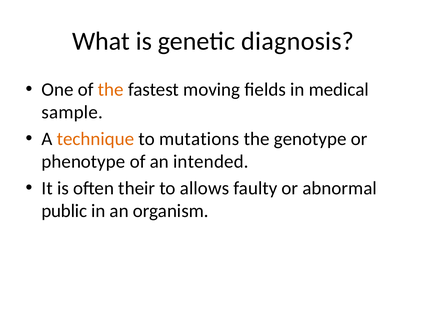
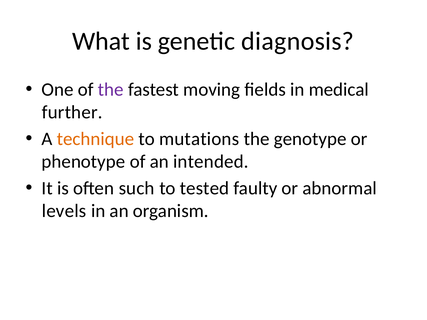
the at (111, 90) colour: orange -> purple
sample: sample -> further
their: their -> such
allows: allows -> tested
public: public -> levels
